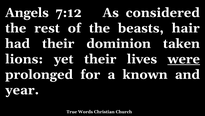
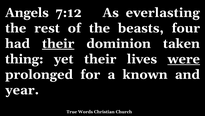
considered: considered -> everlasting
hair: hair -> four
their at (58, 43) underline: none -> present
lions: lions -> thing
